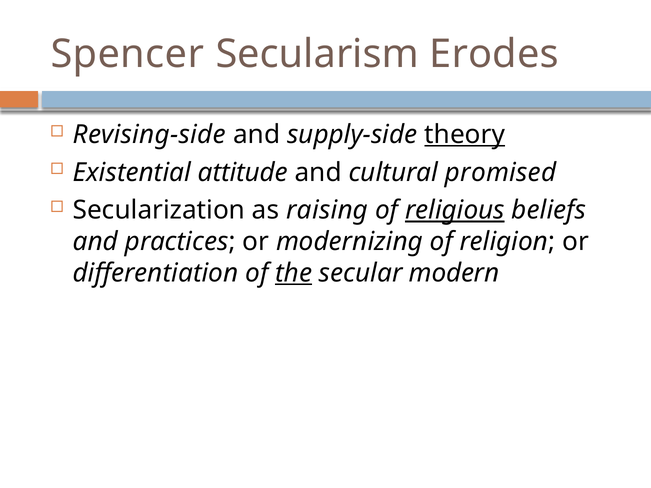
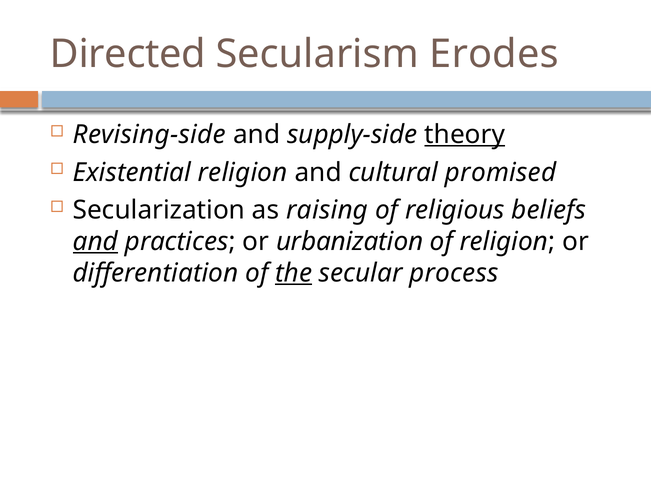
Spencer: Spencer -> Directed
Existential attitude: attitude -> religion
religious underline: present -> none
and at (95, 242) underline: none -> present
modernizing: modernizing -> urbanization
modern: modern -> process
